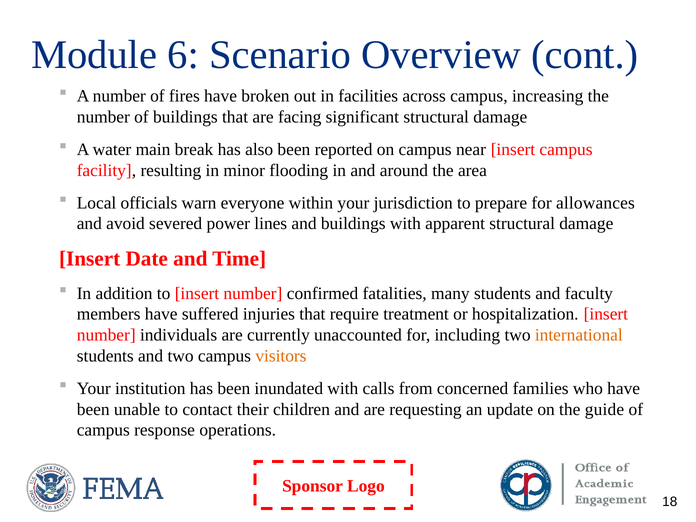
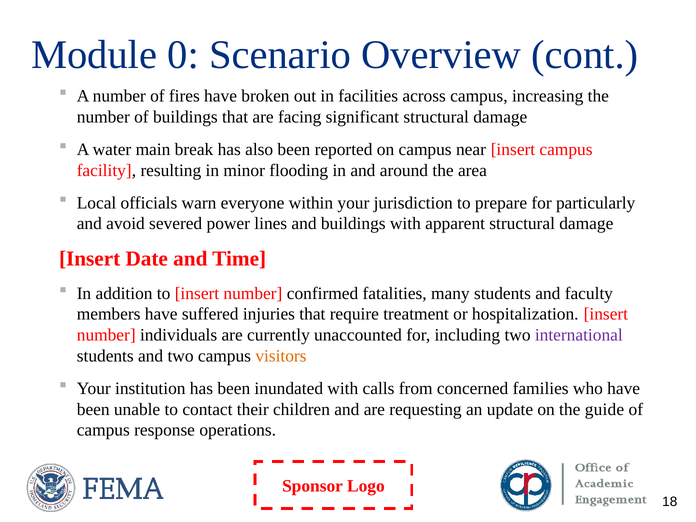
6: 6 -> 0
allowances: allowances -> particularly
international colour: orange -> purple
